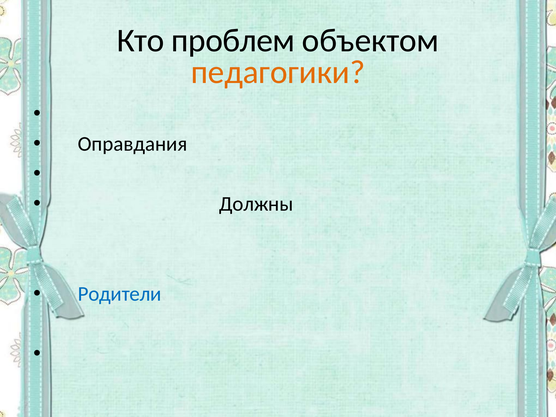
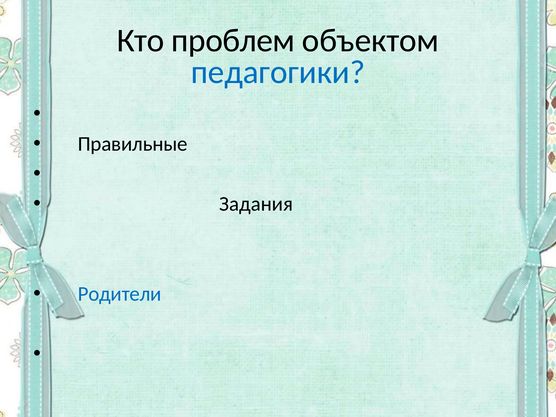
педагогики colour: orange -> blue
Оправдания: Оправдания -> Правильные
Должны: Должны -> Задания
